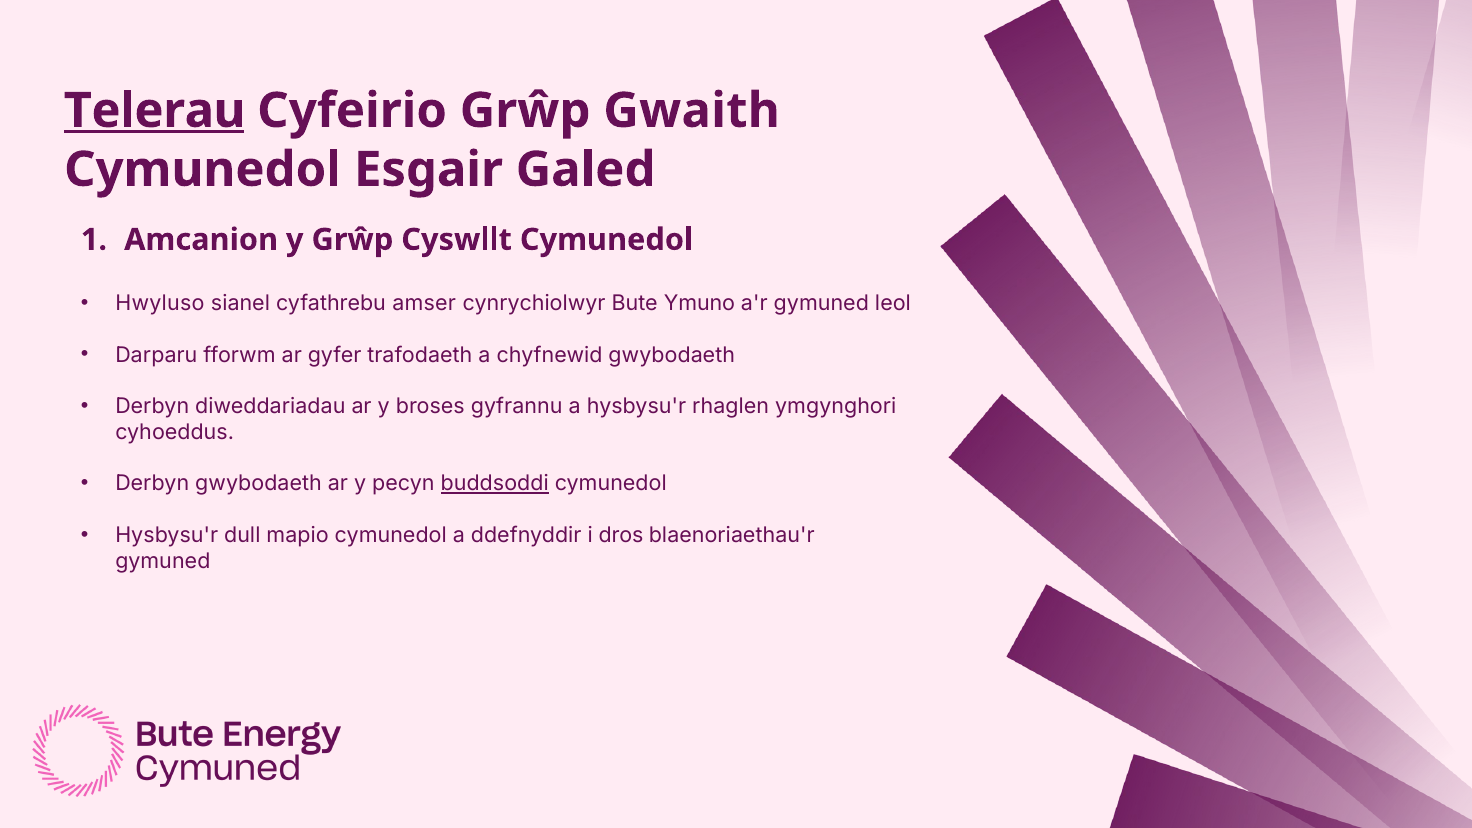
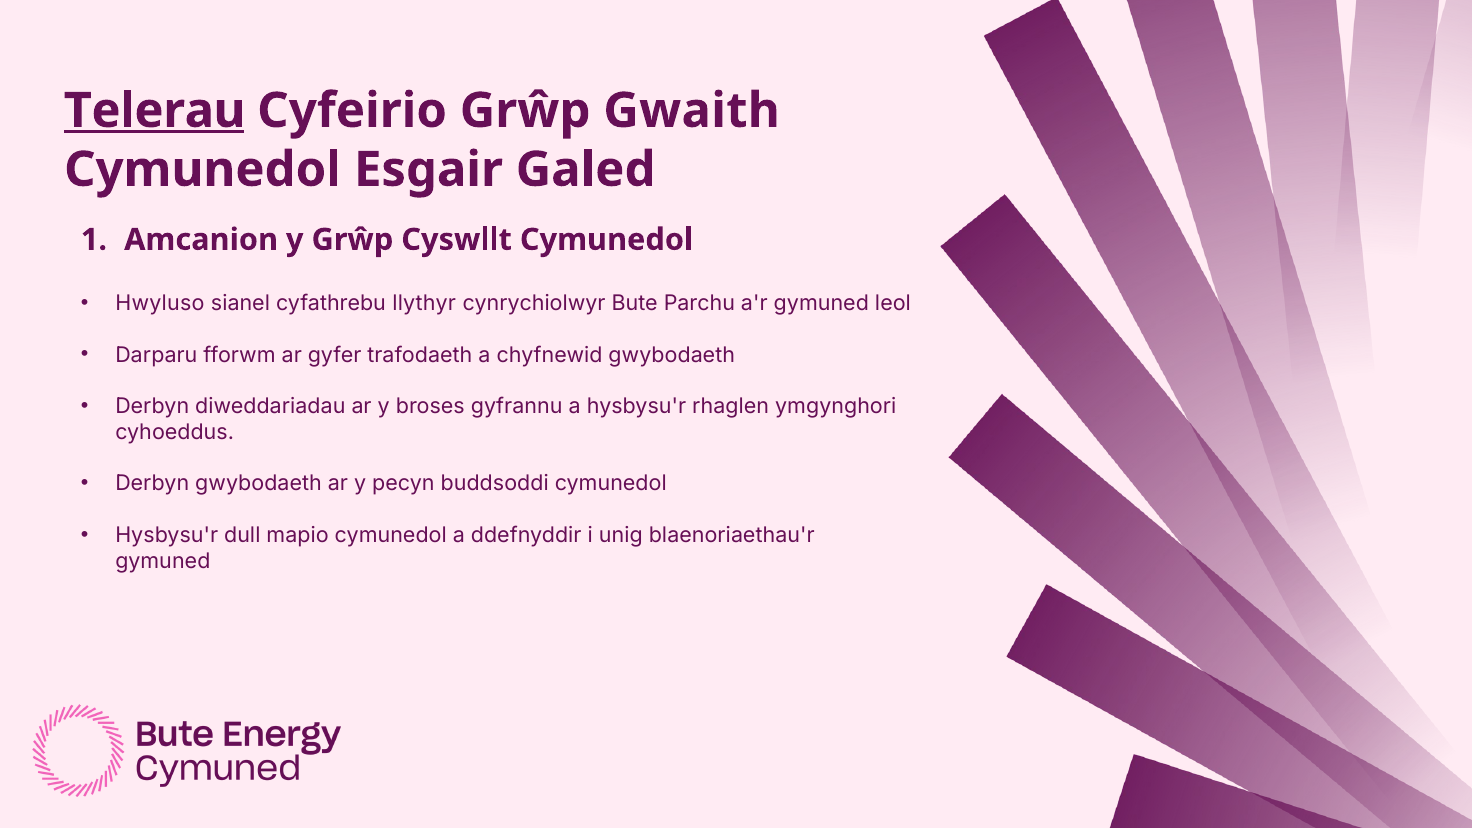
amser: amser -> llythyr
Ymuno: Ymuno -> Parchu
buddsoddi underline: present -> none
dros: dros -> unig
